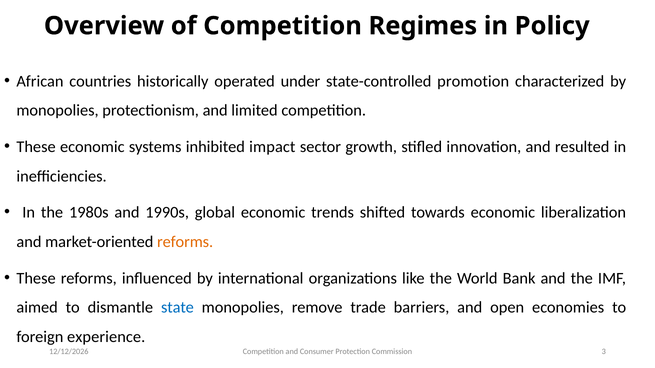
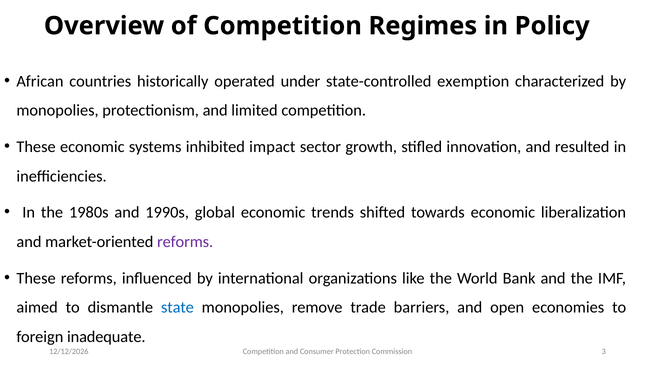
promotion: promotion -> exemption
reforms at (185, 242) colour: orange -> purple
experience: experience -> inadequate
